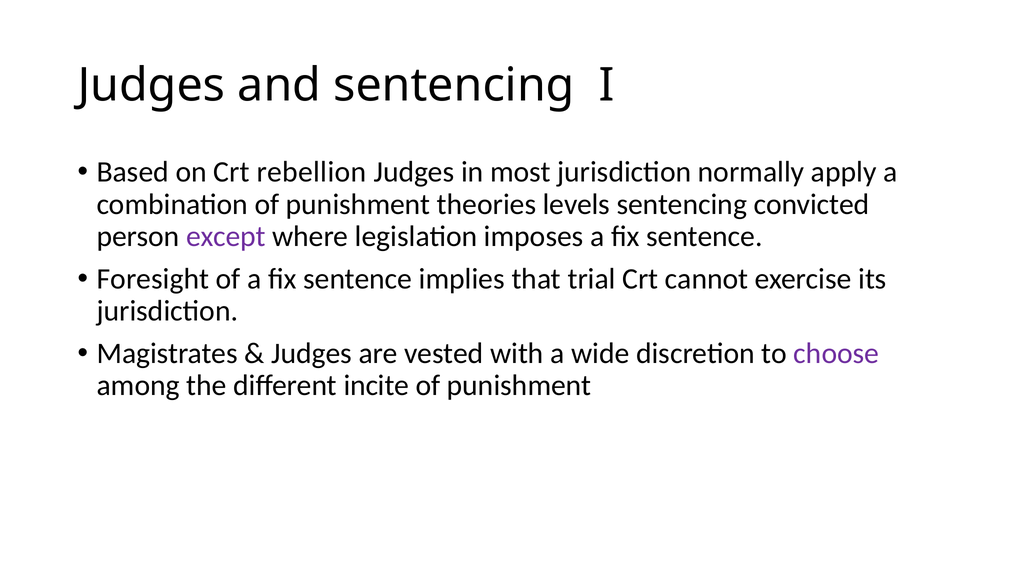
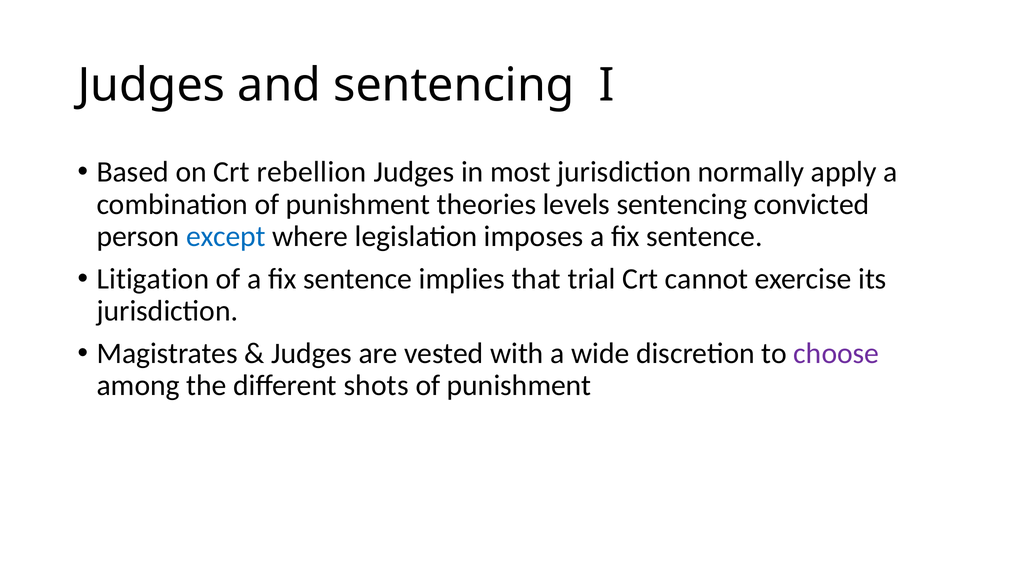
except colour: purple -> blue
Foresight: Foresight -> Litigation
incite: incite -> shots
